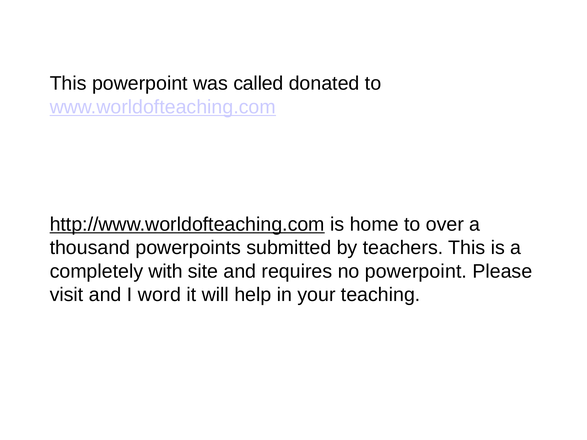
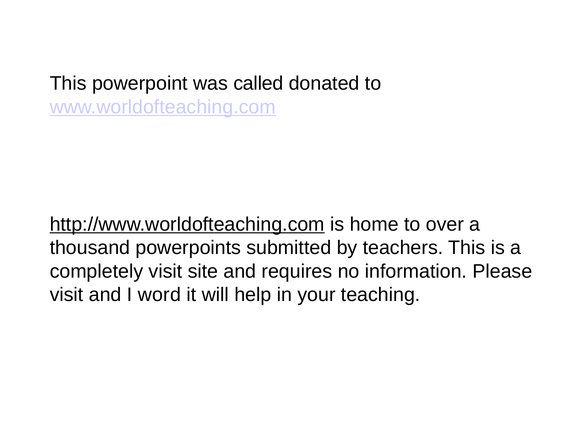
completely with: with -> visit
no powerpoint: powerpoint -> information
